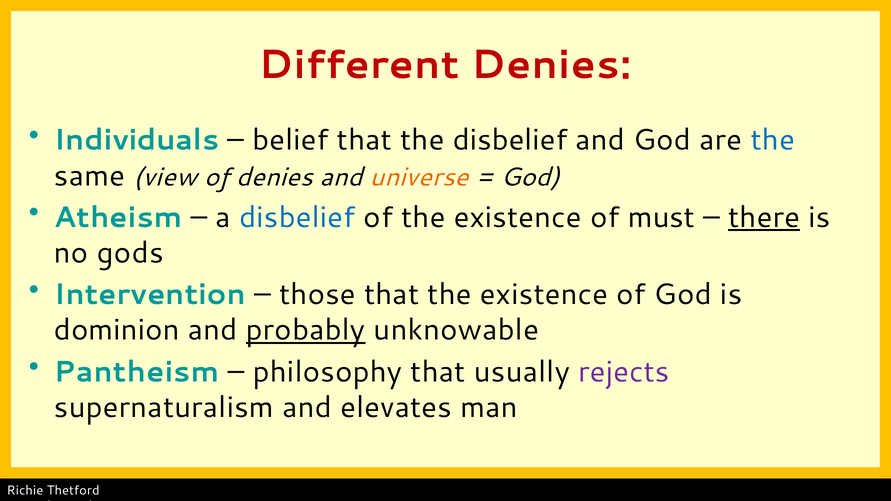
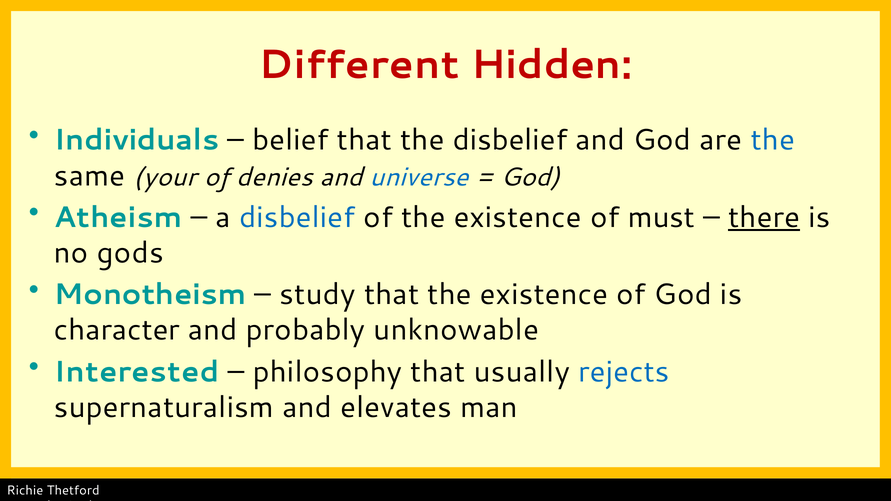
Different Denies: Denies -> Hidden
view: view -> your
universe colour: orange -> blue
Intervention: Intervention -> Monotheism
those: those -> study
dominion: dominion -> character
probably underline: present -> none
Pantheism: Pantheism -> Interested
rejects colour: purple -> blue
